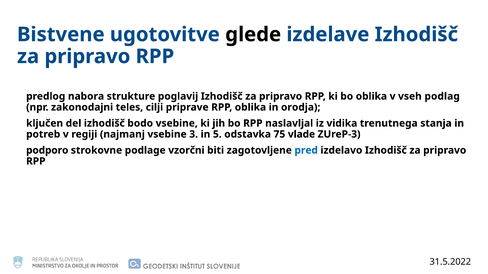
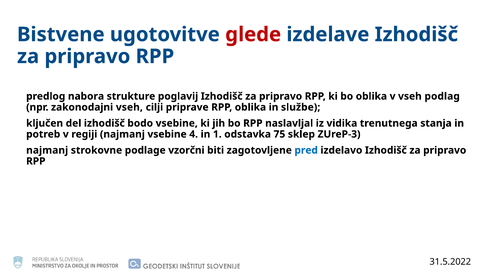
glede colour: black -> red
zakonodajni teles: teles -> vseh
orodja: orodja -> službe
3: 3 -> 4
5: 5 -> 1
vlade: vlade -> sklep
podporo at (47, 151): podporo -> najmanj
